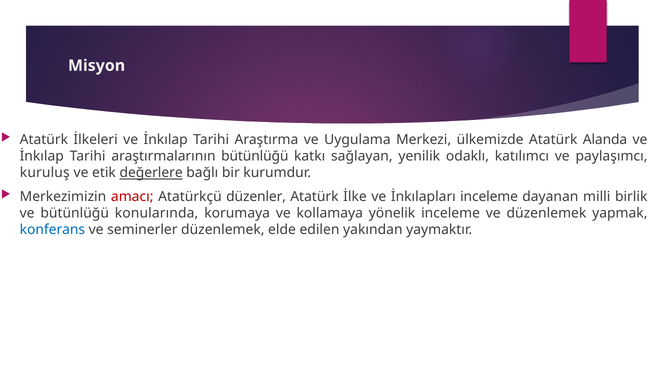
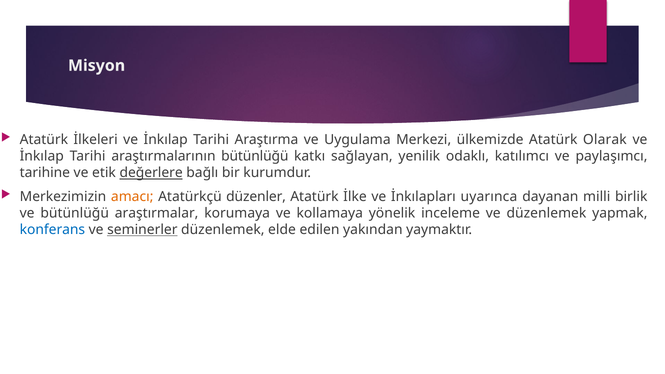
Alanda: Alanda -> Olarak
kuruluş: kuruluş -> tarihine
amacı colour: red -> orange
İnkılapları inceleme: inceleme -> uyarınca
konularında: konularında -> araştırmalar
seminerler underline: none -> present
